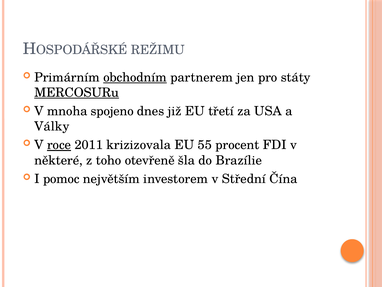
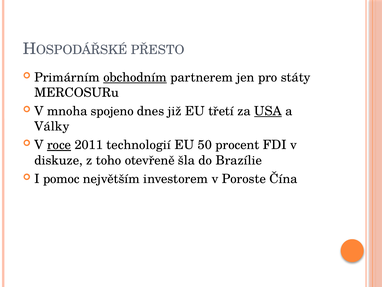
REŽIMU: REŽIMU -> PŘESTO
MERCOSURu underline: present -> none
USA underline: none -> present
krizizovala: krizizovala -> technologií
55: 55 -> 50
některé: některé -> diskuze
Střední: Střední -> Poroste
